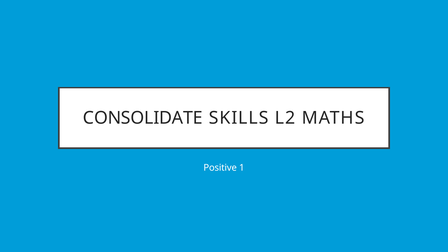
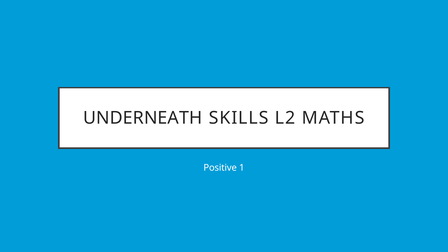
CONSOLIDATE: CONSOLIDATE -> UNDERNEATH
